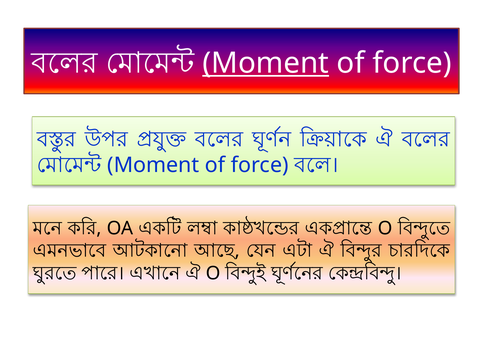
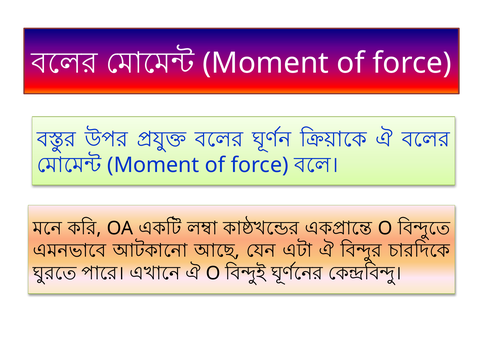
Moment at (266, 63) underline: present -> none
